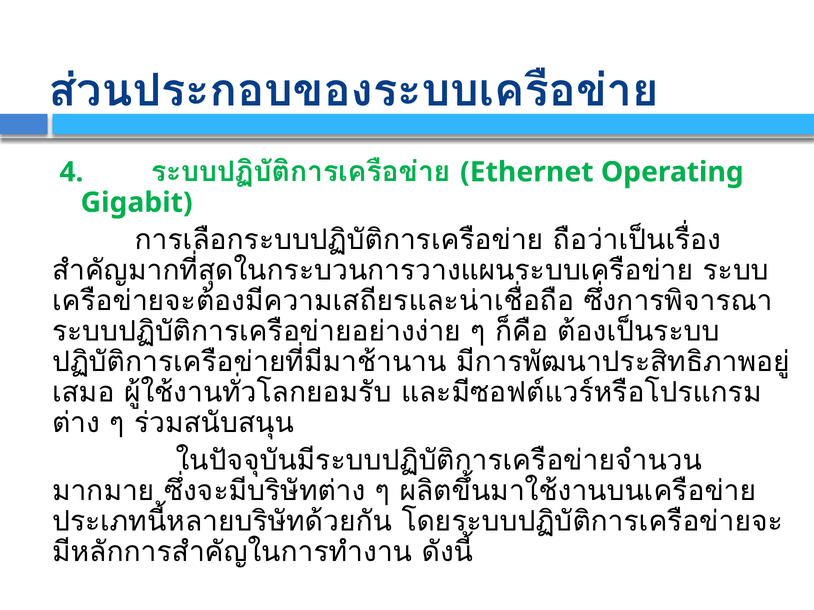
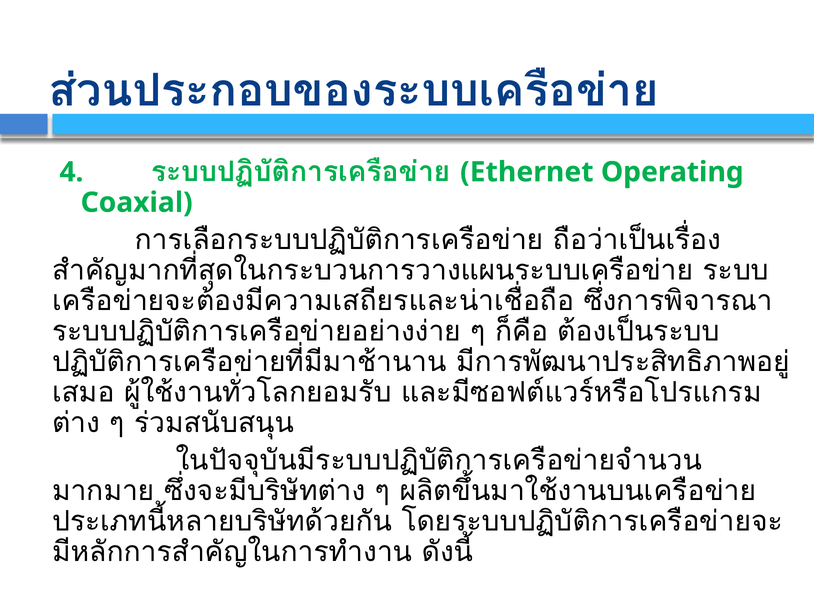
Gigabit: Gigabit -> Coaxial
